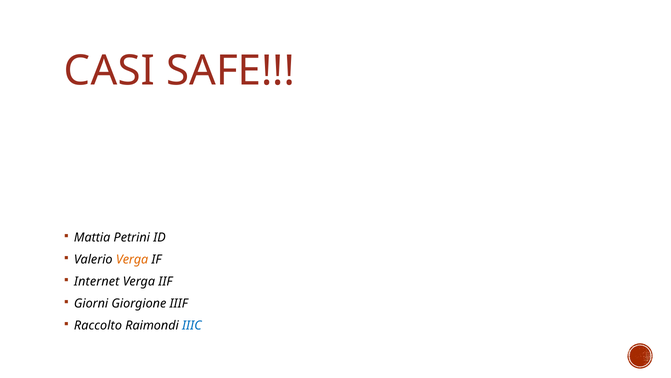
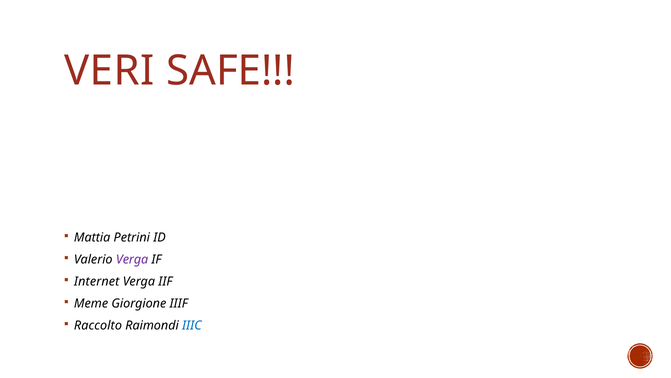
CASI: CASI -> VERI
Verga at (132, 259) colour: orange -> purple
Giorni: Giorni -> Meme
